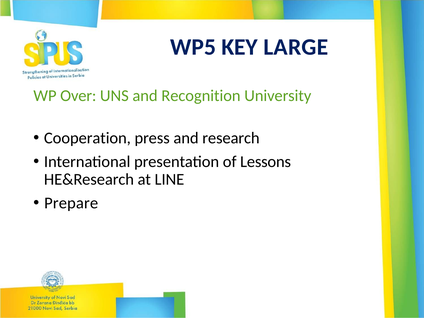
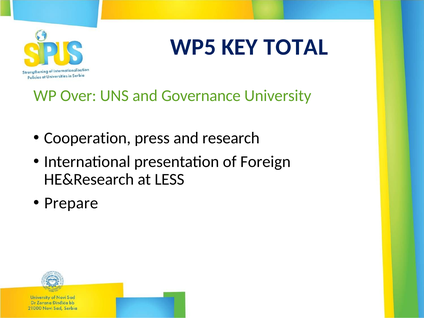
LARGE: LARGE -> TOTAL
Recognition: Recognition -> Governance
Lessons: Lessons -> Foreign
LINE: LINE -> LESS
